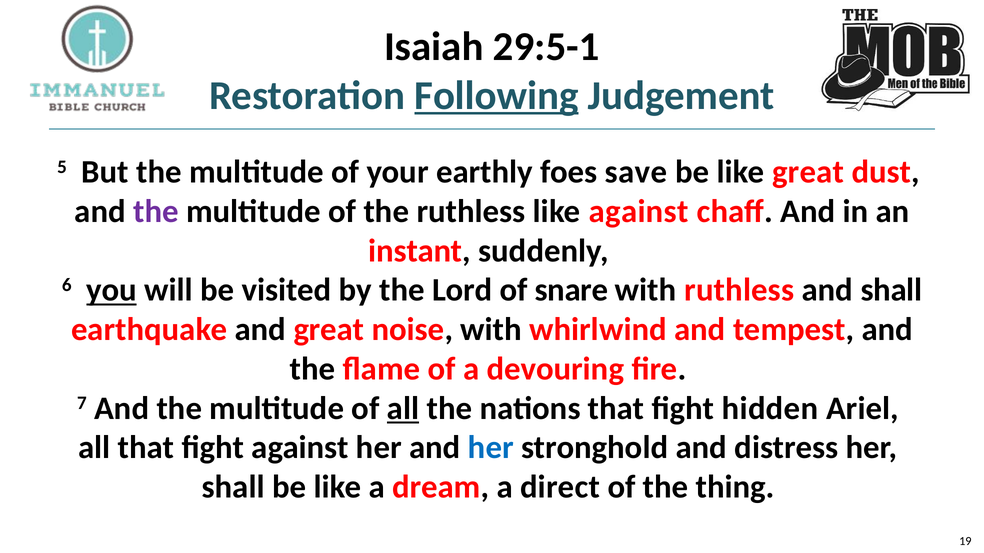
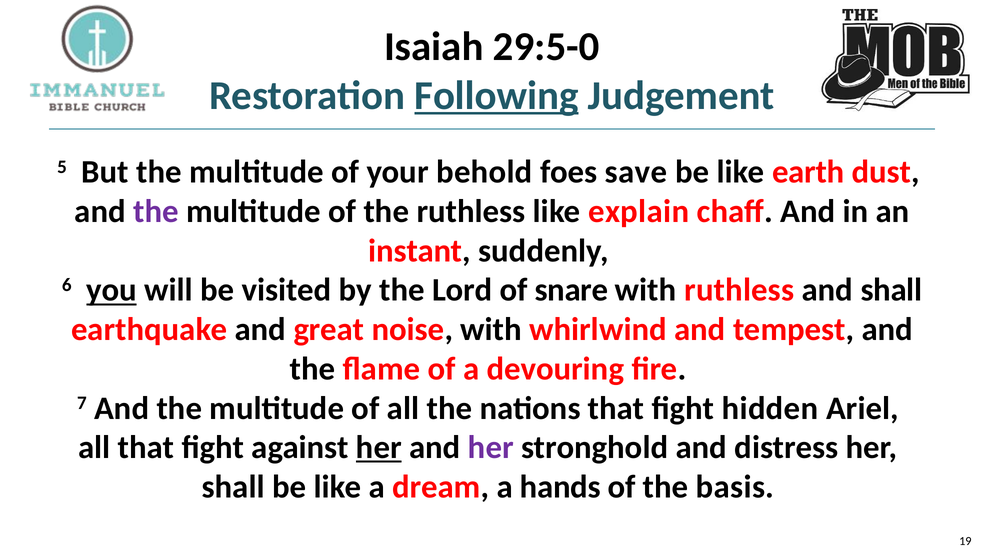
29:5-1: 29:5-1 -> 29:5-0
earthly: earthly -> behold
like great: great -> earth
like against: against -> explain
all at (403, 409) underline: present -> none
her at (379, 448) underline: none -> present
her at (491, 448) colour: blue -> purple
direct: direct -> hands
thing: thing -> basis
